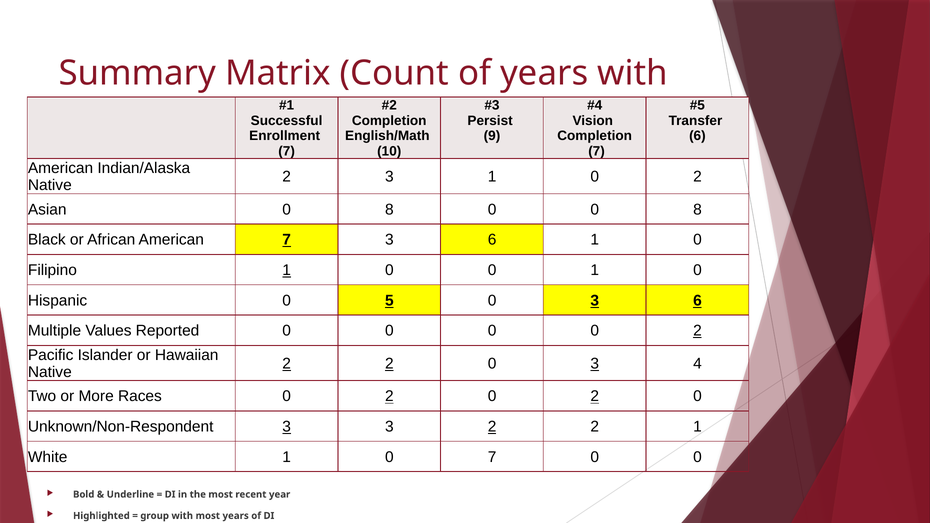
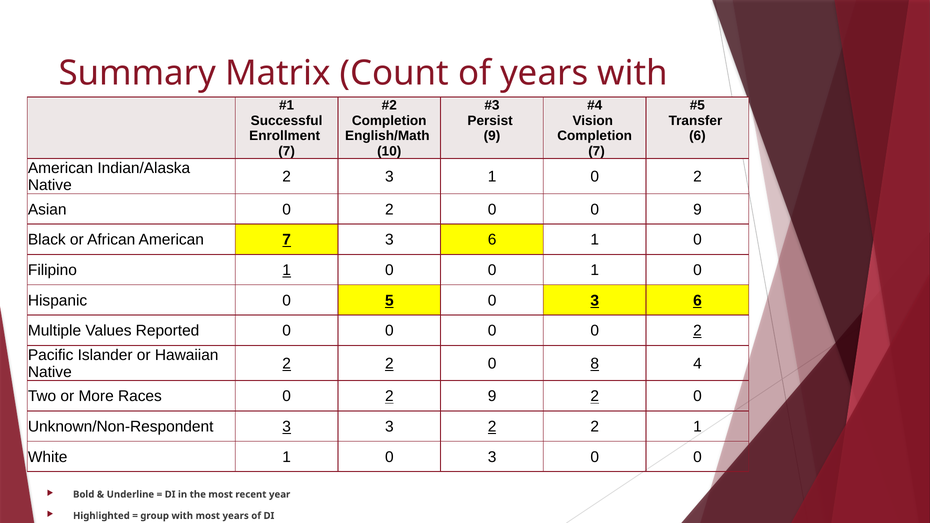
Asian 0 8: 8 -> 2
0 0 8: 8 -> 9
2 0 3: 3 -> 8
Races 0 2 0: 0 -> 9
1 0 7: 7 -> 3
